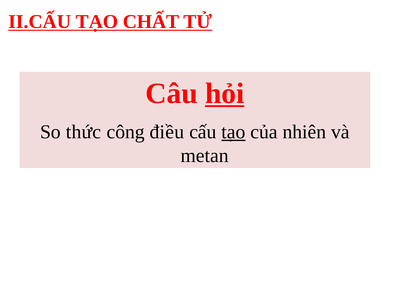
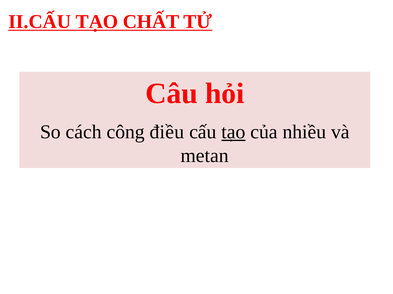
hỏi underline: present -> none
thức: thức -> cách
nhiên: nhiên -> nhiều
